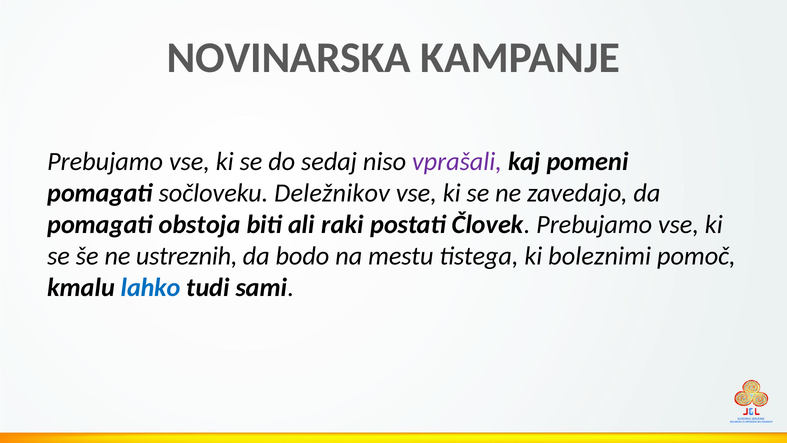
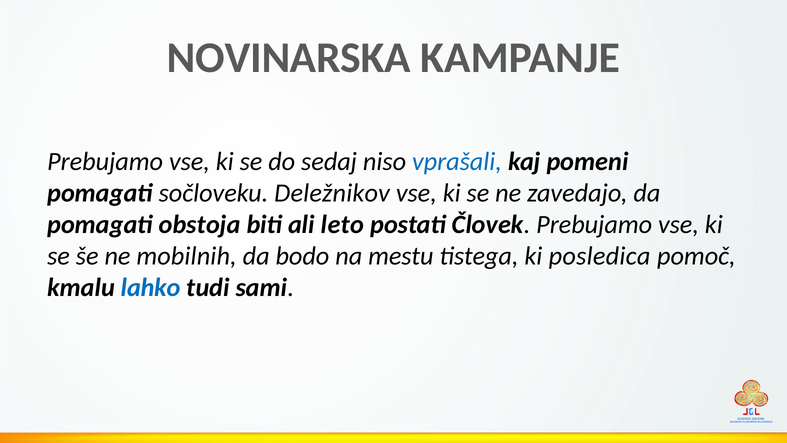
vprašali colour: purple -> blue
raki: raki -> leto
ustreznih: ustreznih -> mobilnih
boleznimi: boleznimi -> posledica
